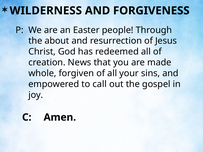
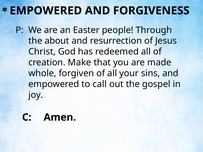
WILDERNESS at (46, 11): WILDERNESS -> EMPOWERED
News: News -> Make
